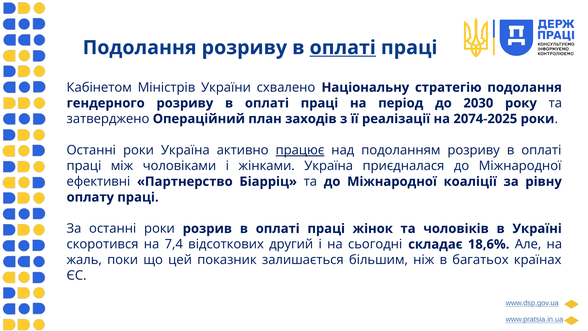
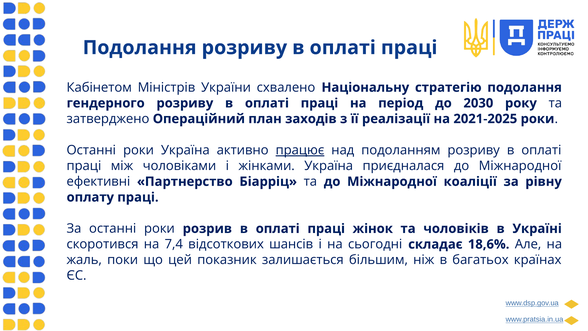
оплаті at (343, 48) underline: present -> none
2074-2025: 2074-2025 -> 2021-2025
другий: другий -> шансів
